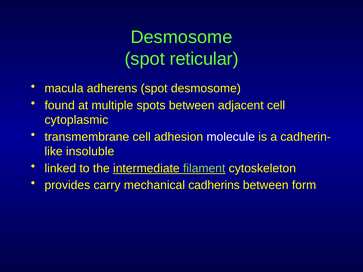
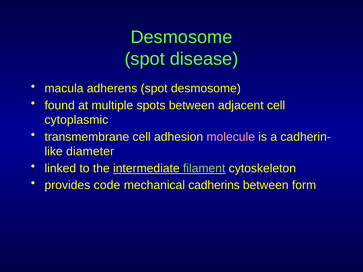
reticular: reticular -> disease
molecule colour: white -> pink
insoluble: insoluble -> diameter
carry: carry -> code
